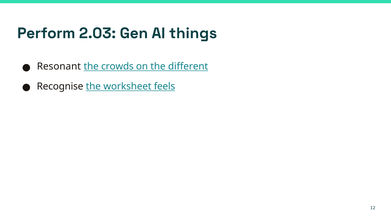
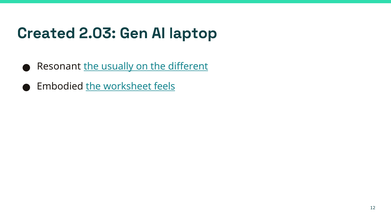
Perform: Perform -> Created
things: things -> laptop
crowds: crowds -> usually
Recognise: Recognise -> Embodied
